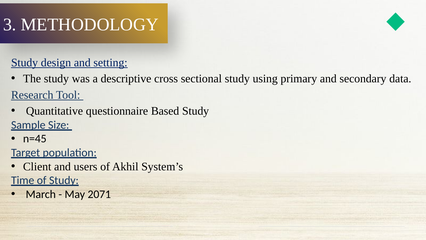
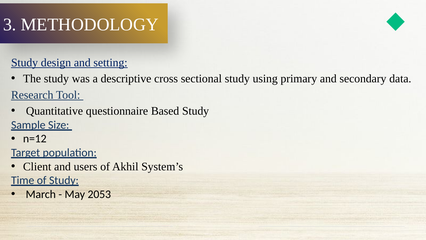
n=45: n=45 -> n=12
2071: 2071 -> 2053
